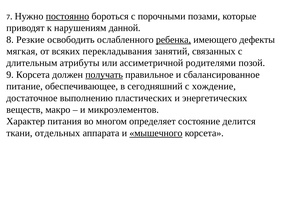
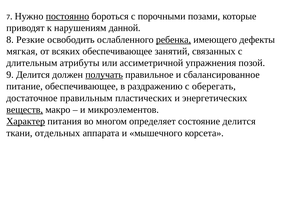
всяких перекладывания: перекладывания -> обеспечивающее
родителями: родителями -> упражнения
9 Корсета: Корсета -> Делится
сегодняшний: сегодняшний -> раздражению
хождение: хождение -> оберегать
выполнению: выполнению -> правильным
веществ underline: none -> present
Характер underline: none -> present
мышечного underline: present -> none
